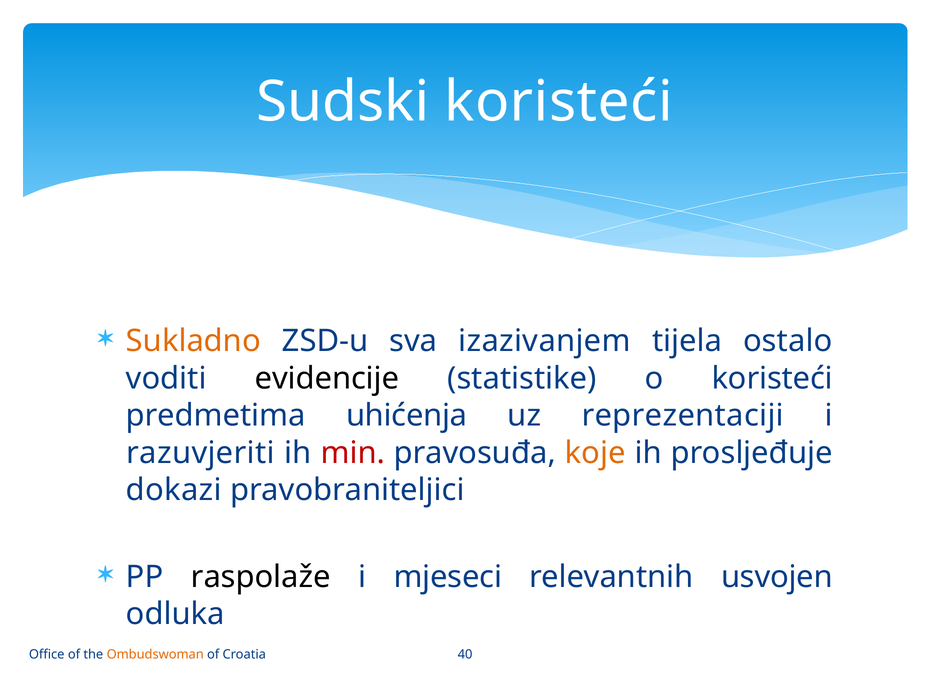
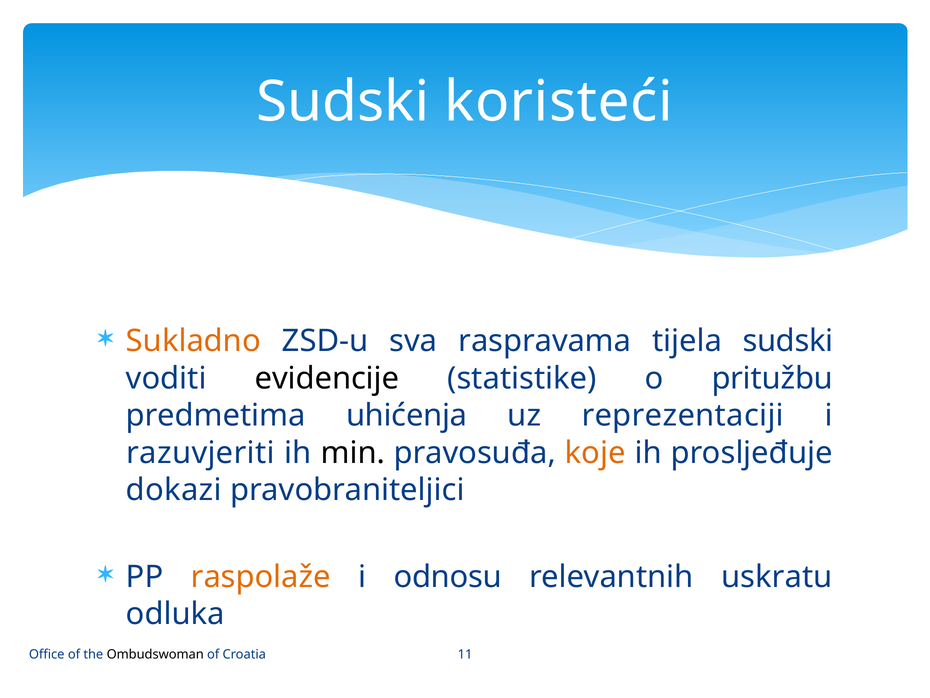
izazivanjem: izazivanjem -> raspravama
tijela ostalo: ostalo -> sudski
o koristeći: koristeći -> pritužbu
min colour: red -> black
raspolaže colour: black -> orange
mjeseci: mjeseci -> odnosu
usvojen: usvojen -> uskratu
Ombudswoman colour: orange -> black
40: 40 -> 11
